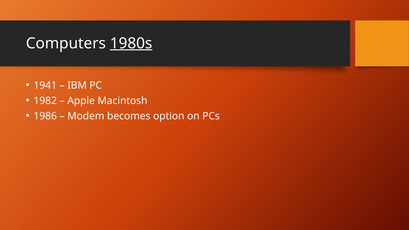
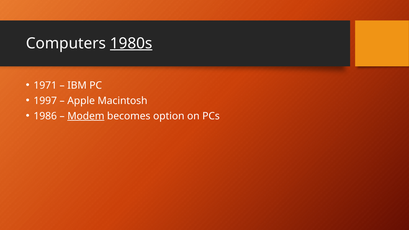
1941: 1941 -> 1971
1982: 1982 -> 1997
Modem underline: none -> present
